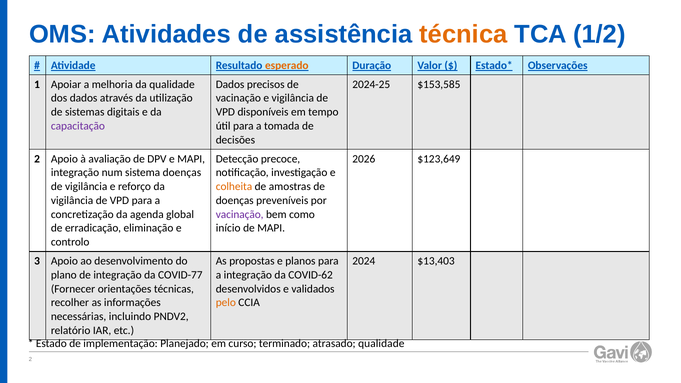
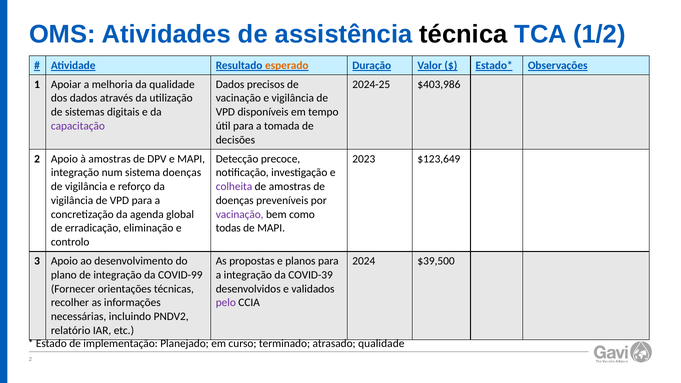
técnica colour: orange -> black
$153,585: $153,585 -> $403,986
à avaliação: avaliação -> amostras
2026: 2026 -> 2023
colheita colour: orange -> purple
início: início -> todas
$13,403: $13,403 -> $39,500
COVID-77: COVID-77 -> COVID-99
COVID-62: COVID-62 -> COVID-39
pelo colour: orange -> purple
